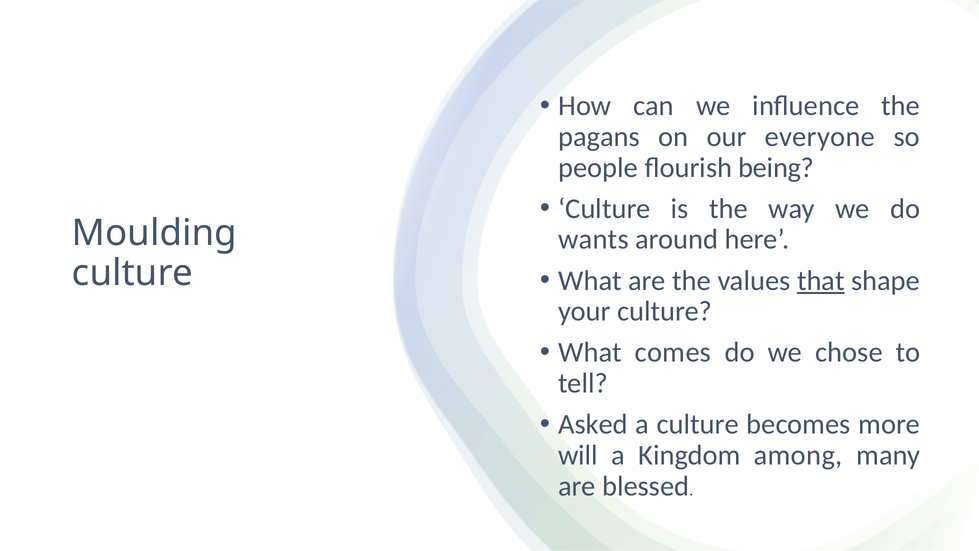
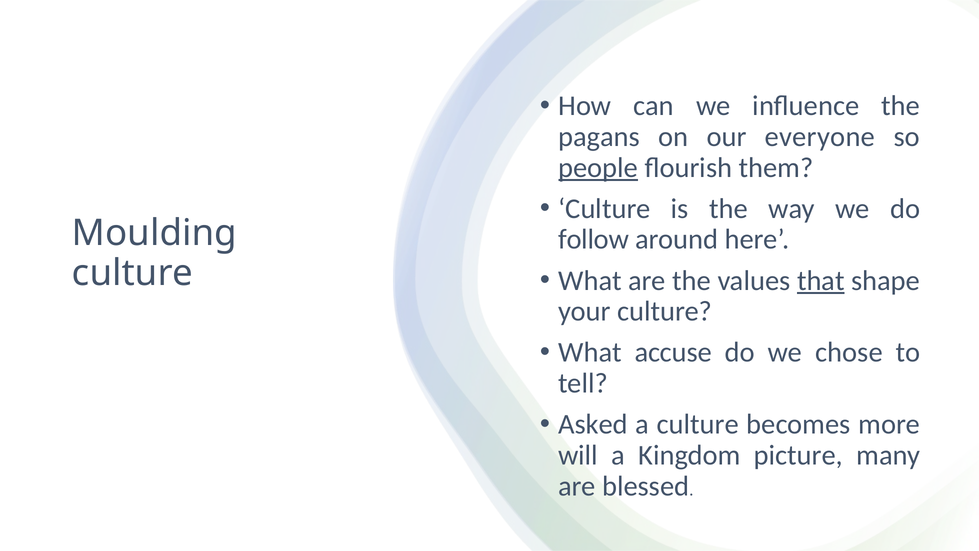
people underline: none -> present
being: being -> them
wants: wants -> follow
comes: comes -> accuse
among: among -> picture
